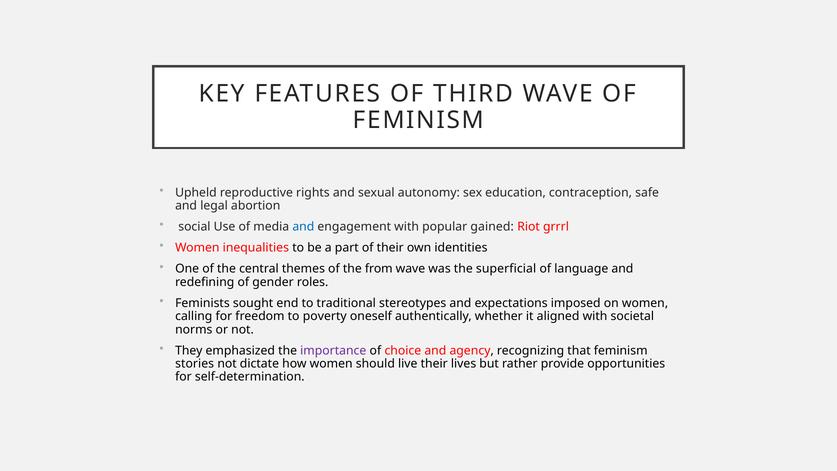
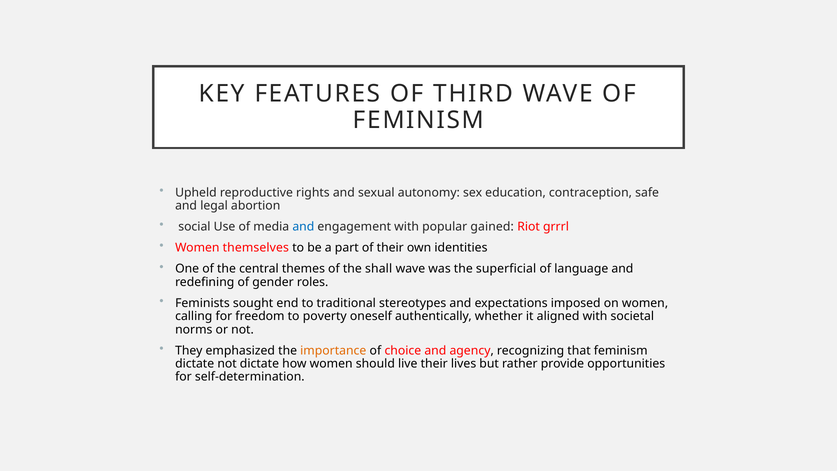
inequalities: inequalities -> themselves
from: from -> shall
importance colour: purple -> orange
stories at (195, 364): stories -> dictate
